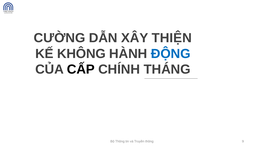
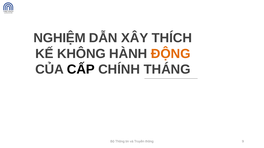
CƯỜNG: CƯỜNG -> NGHIỆM
THIỆN: THIỆN -> THÍCH
ĐỘNG colour: blue -> orange
